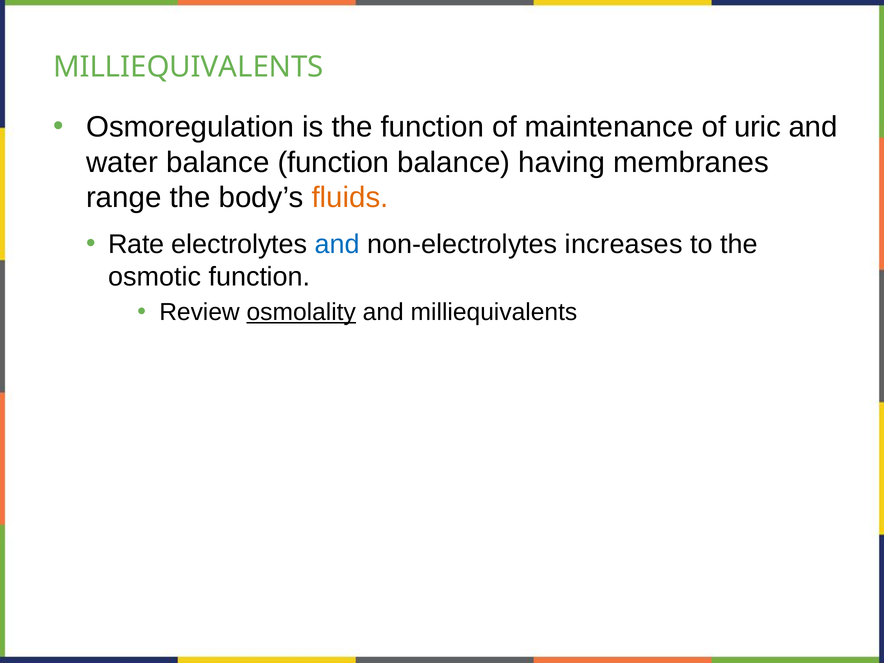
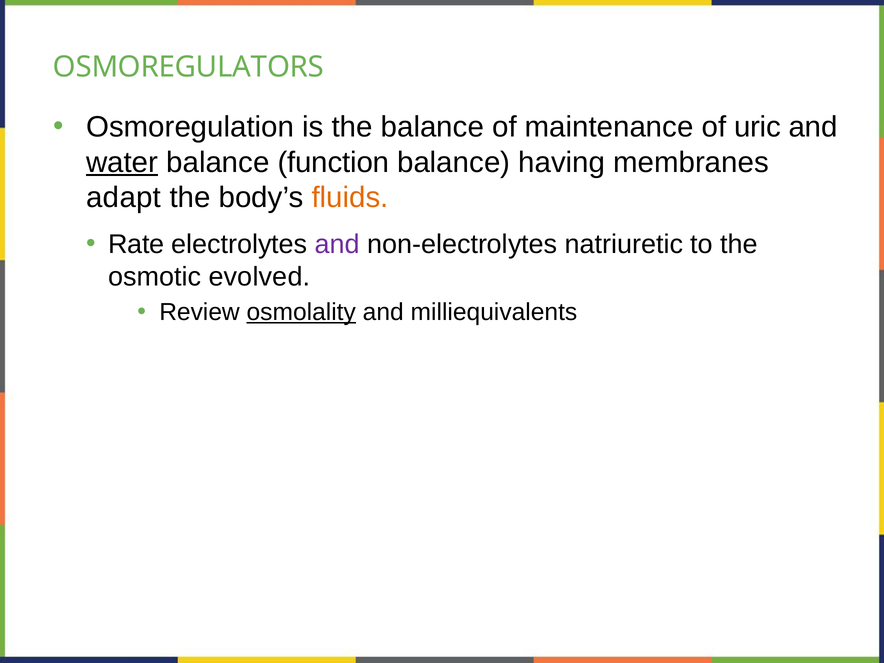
MILLIEQUIVALENTS at (188, 67): MILLIEQUIVALENTS -> OSMOREGULATORS
the function: function -> balance
water underline: none -> present
range: range -> adapt
and at (337, 244) colour: blue -> purple
increases: increases -> natriuretic
osmotic function: function -> evolved
